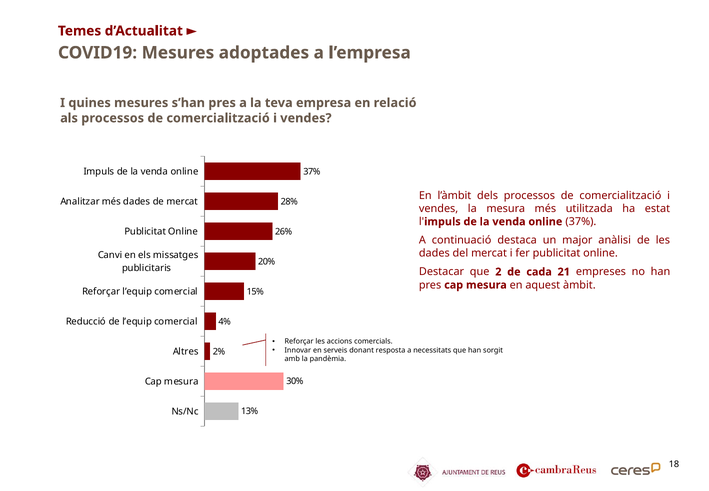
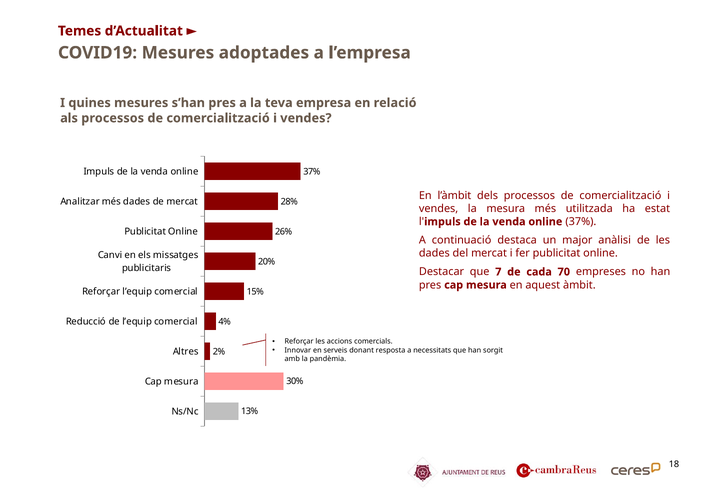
2: 2 -> 7
21: 21 -> 70
